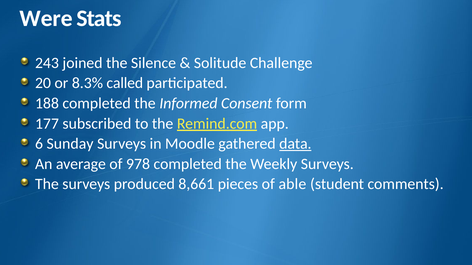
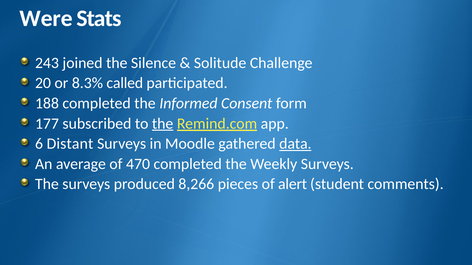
the at (163, 124) underline: none -> present
Sunday: Sunday -> Distant
978: 978 -> 470
8,661: 8,661 -> 8,266
able: able -> alert
